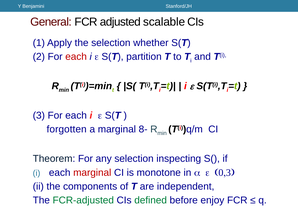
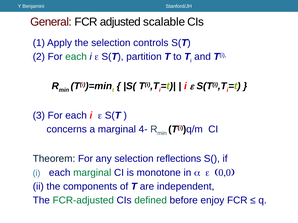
whether: whether -> controls
each at (76, 57) colour: red -> green
forgotten: forgotten -> concerns
8-: 8- -> 4-
inspecting: inspecting -> reflections
marginal at (92, 173) colour: red -> green
0,3: 0,3 -> 0,0
